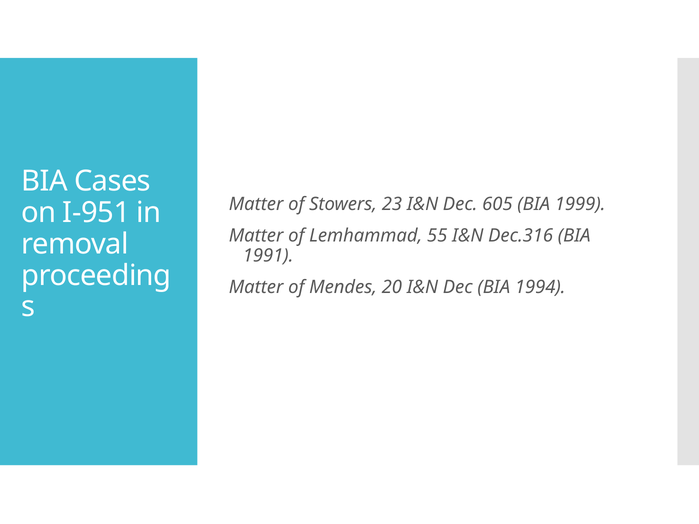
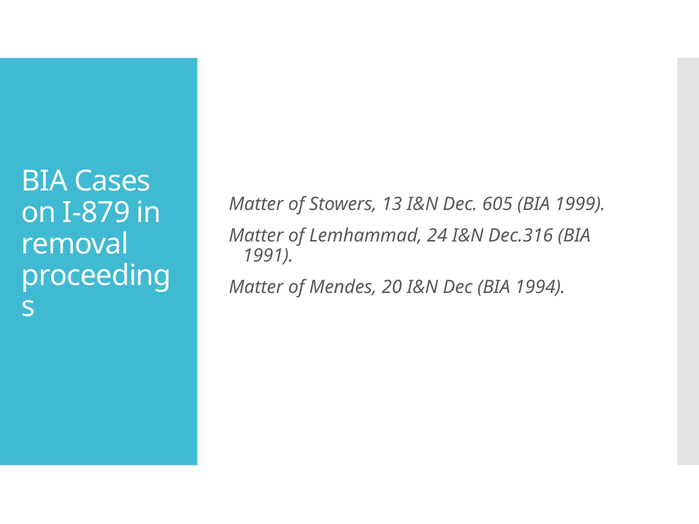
23: 23 -> 13
I-951: I-951 -> I-879
55: 55 -> 24
